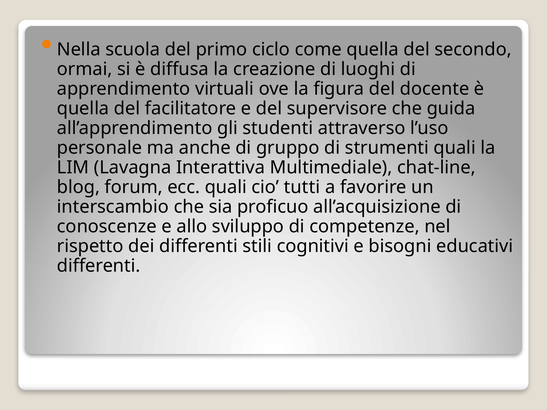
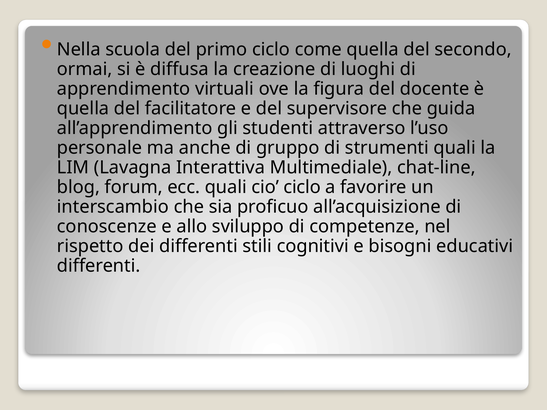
cio tutti: tutti -> ciclo
